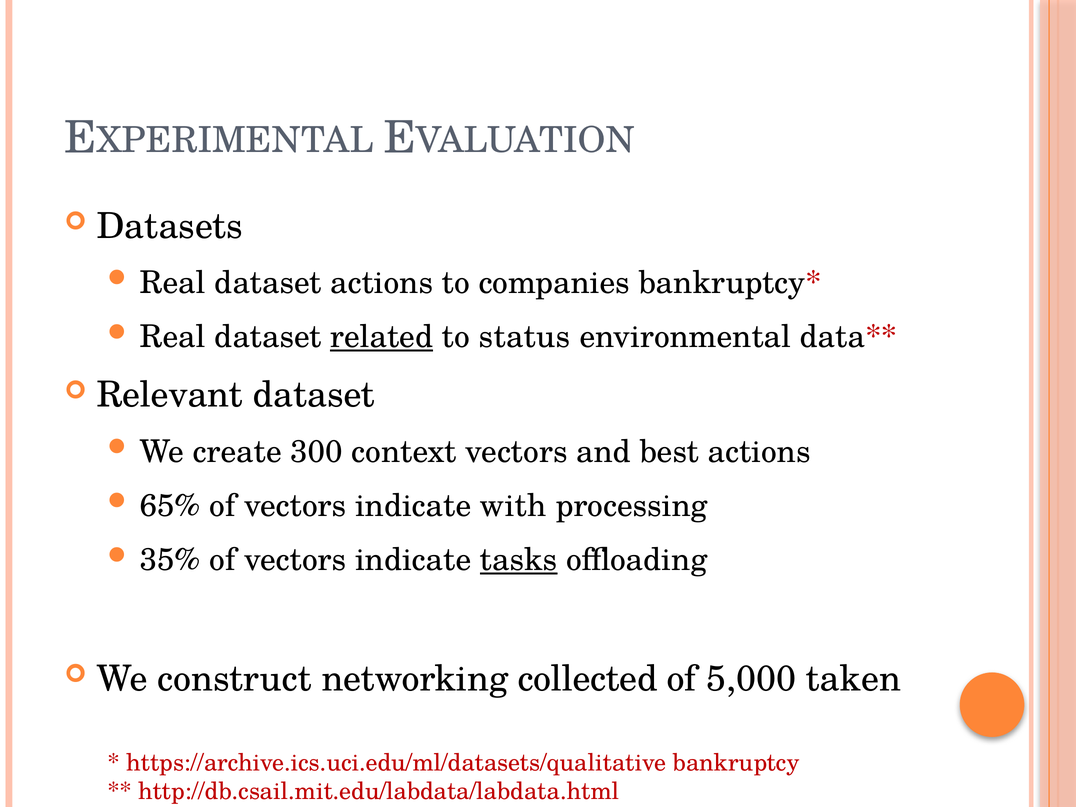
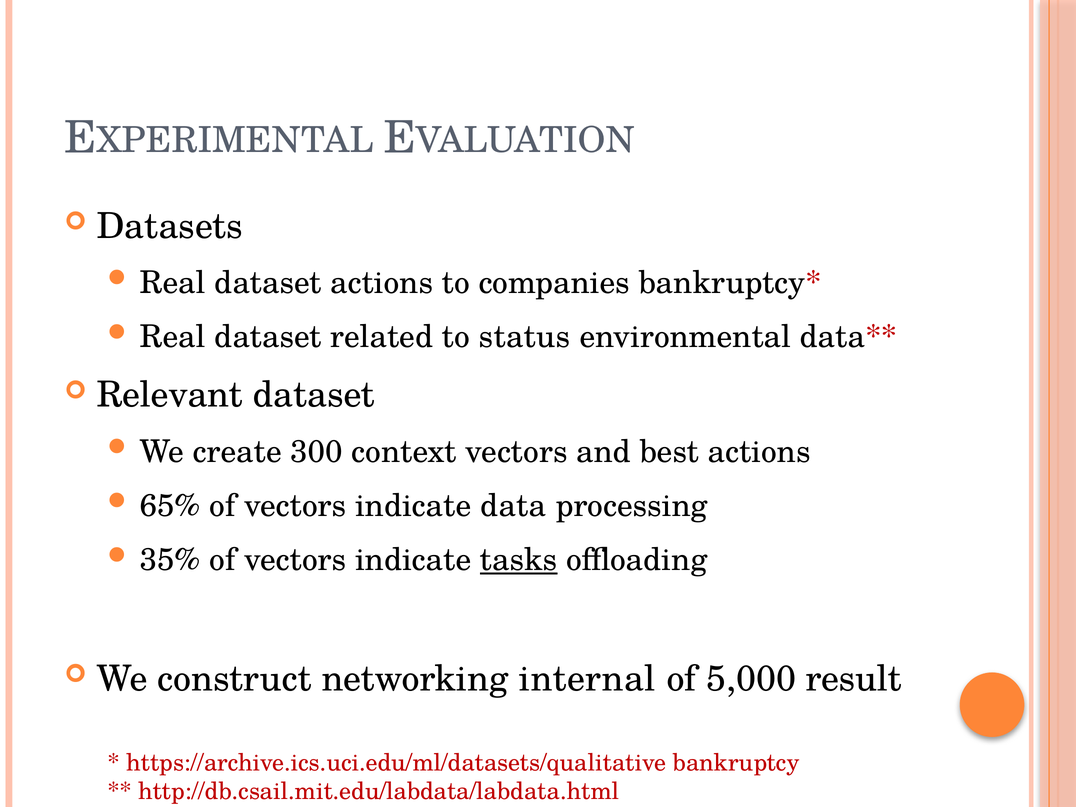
related underline: present -> none
with: with -> data
collected: collected -> internal
taken: taken -> result
